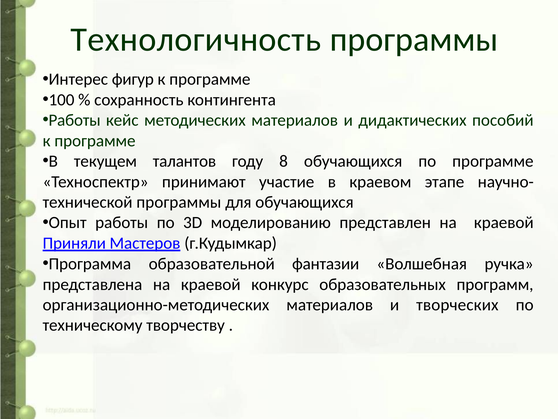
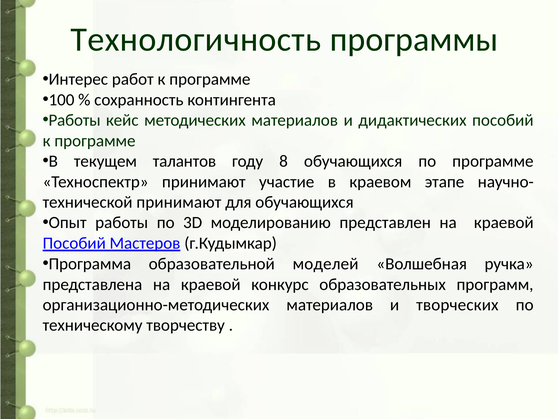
фигур: фигур -> работ
программы at (179, 202): программы -> принимают
Приняли at (74, 243): Приняли -> Пособий
фантазии: фантазии -> моделей
